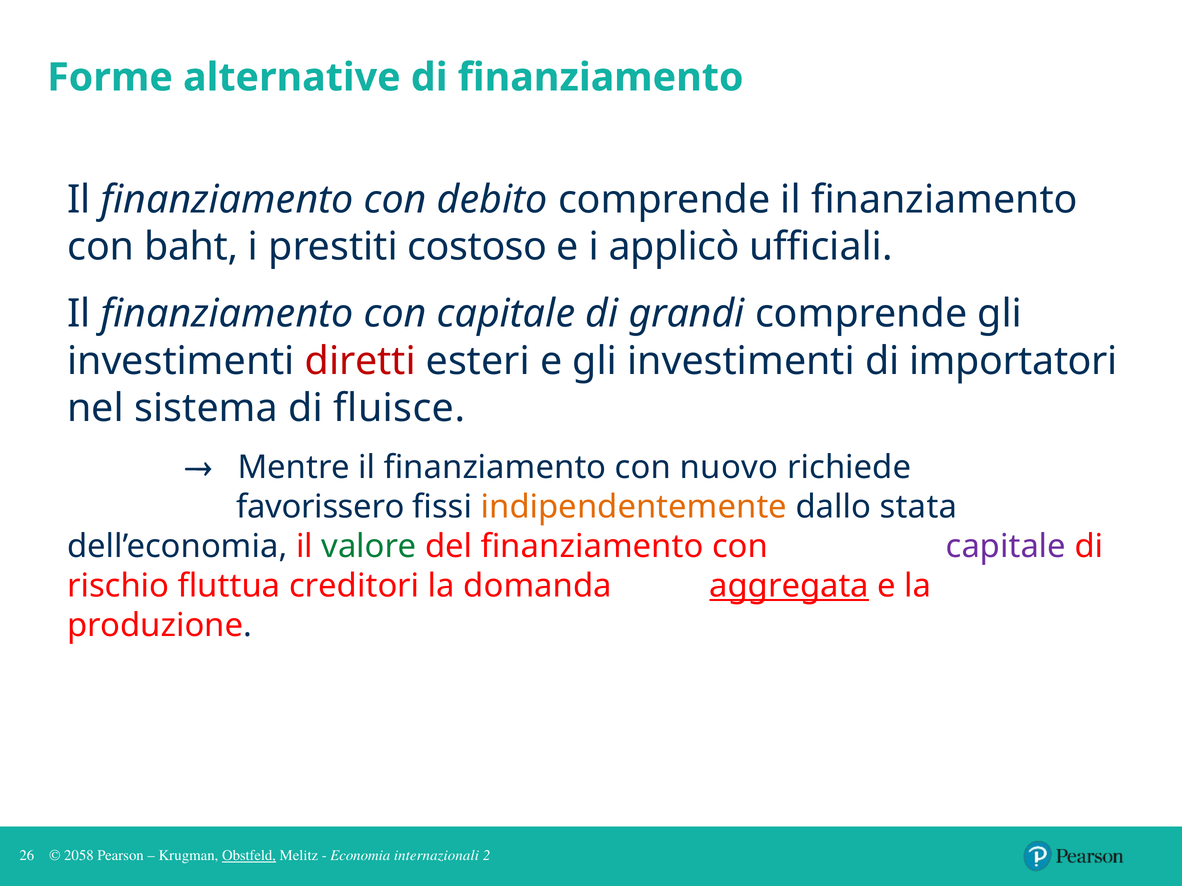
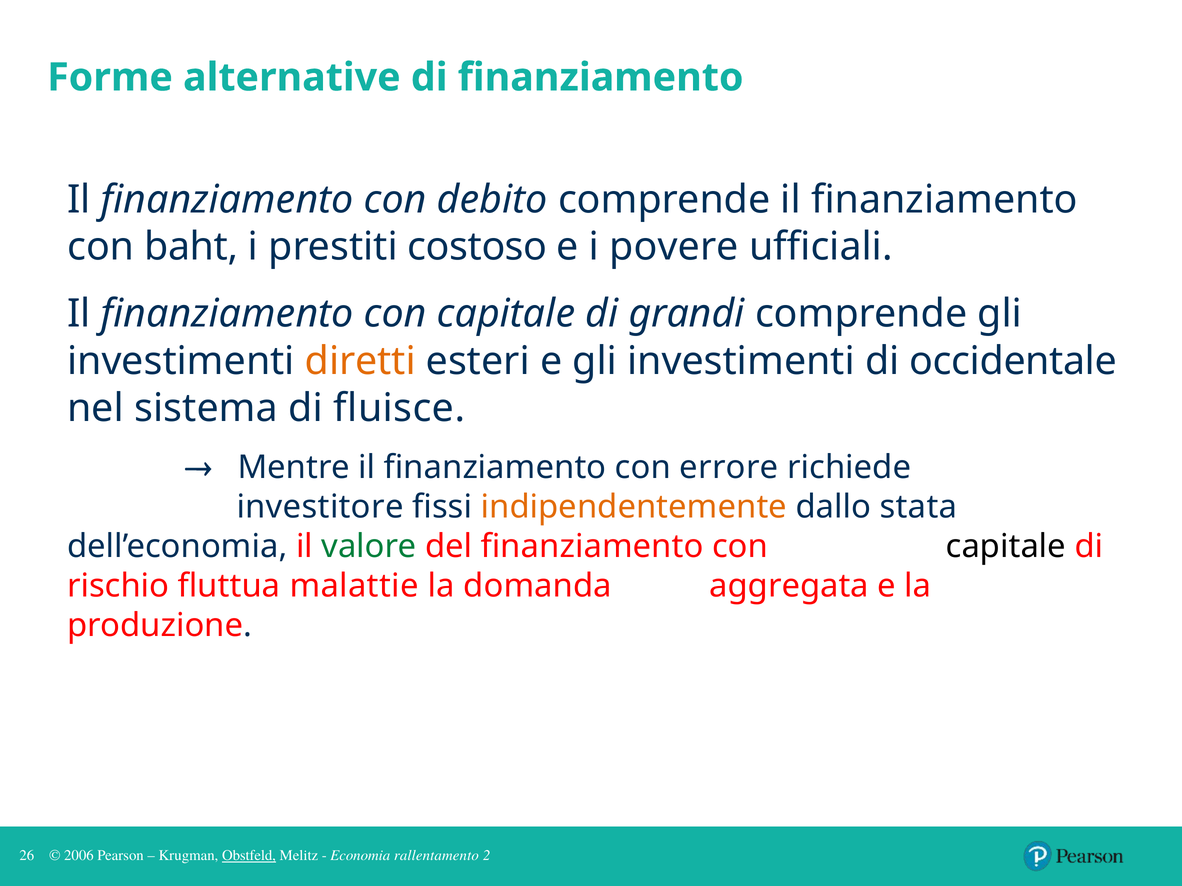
applicò: applicò -> povere
diretti colour: red -> orange
importatori: importatori -> occidentale
nuovo: nuovo -> errore
favorissero: favorissero -> investitore
capitale at (1006, 547) colour: purple -> black
creditori: creditori -> malattie
aggregata underline: present -> none
2058: 2058 -> 2006
internazionali: internazionali -> rallentamento
